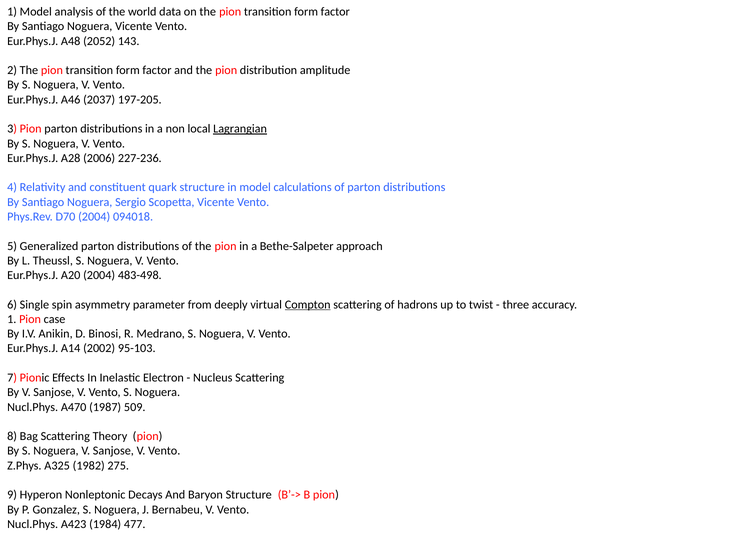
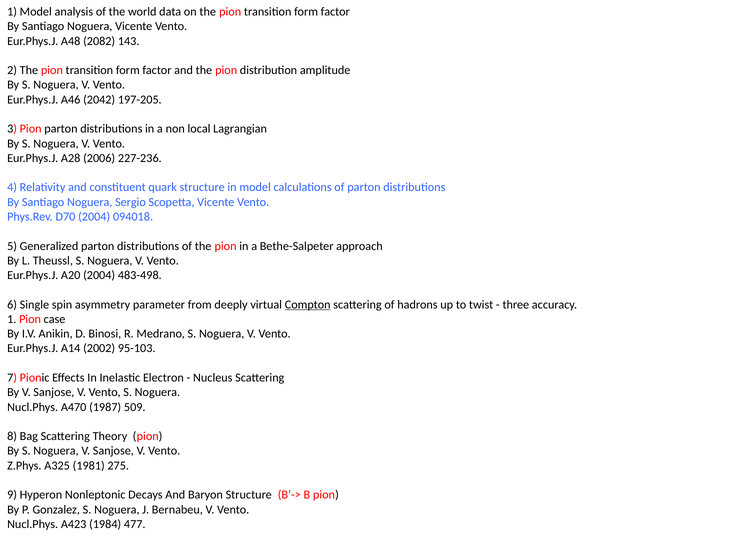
2052: 2052 -> 2082
2037: 2037 -> 2042
Lagrangian underline: present -> none
1982: 1982 -> 1981
